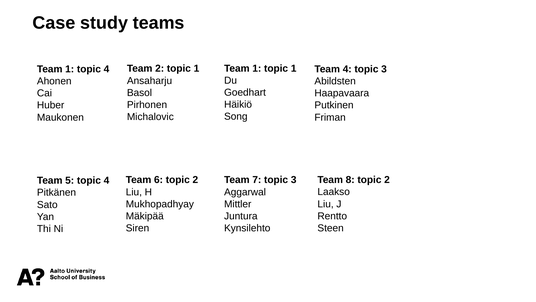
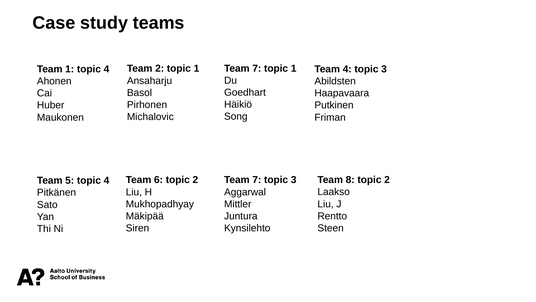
1 at (257, 68): 1 -> 7
